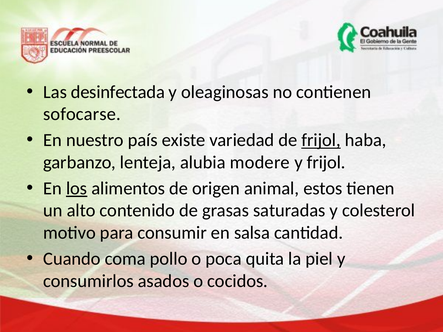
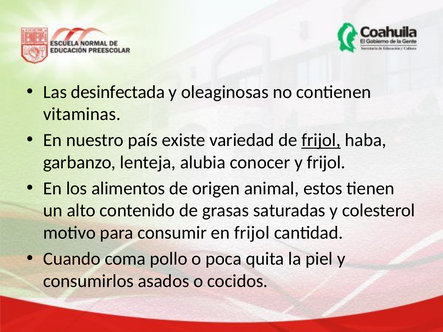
sofocarse: sofocarse -> vitaminas
modere: modere -> conocer
los underline: present -> none
en salsa: salsa -> frijol
